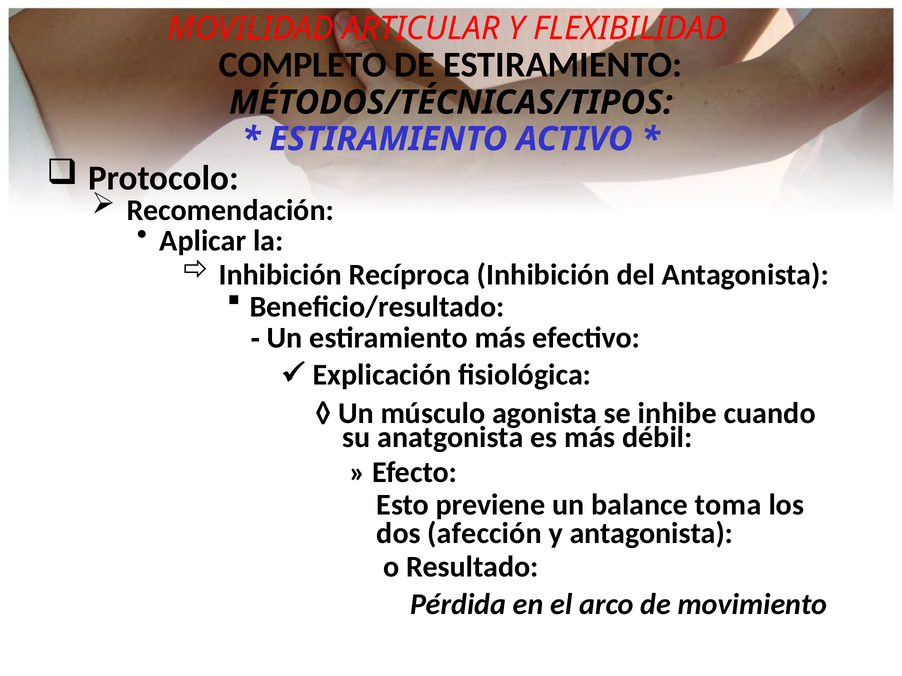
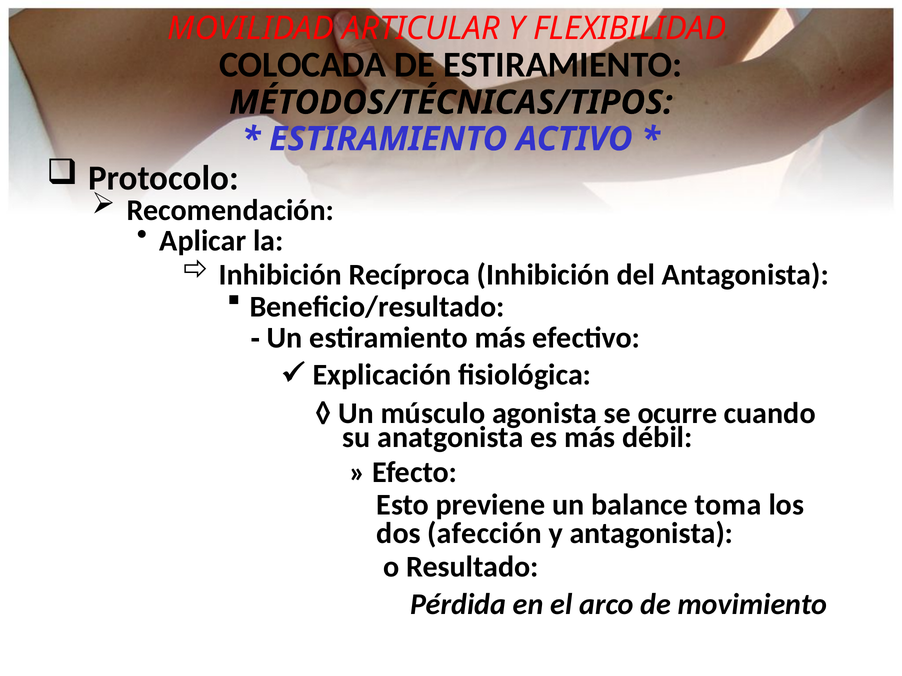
COMPLETO: COMPLETO -> COLOCADA
inhibe: inhibe -> ocurre
